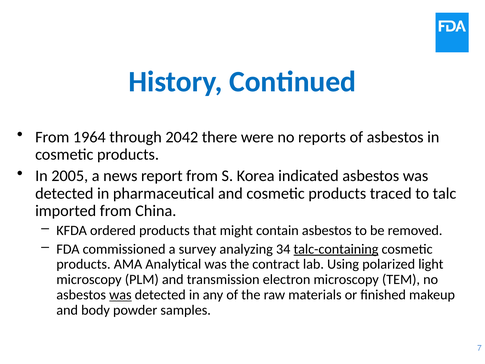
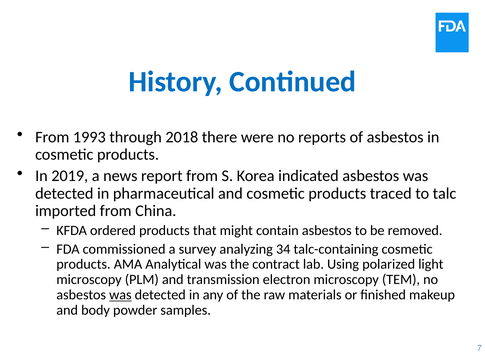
1964: 1964 -> 1993
2042: 2042 -> 2018
2005: 2005 -> 2019
talc-containing underline: present -> none
